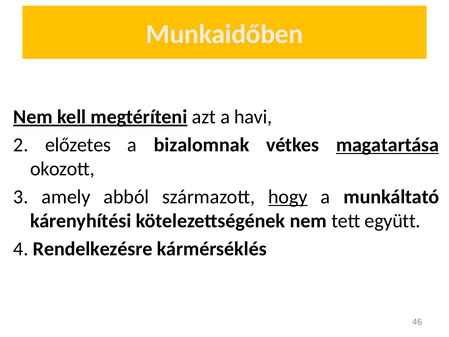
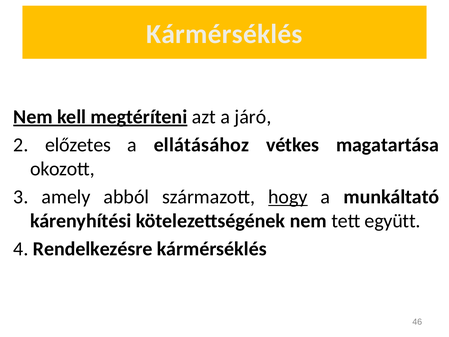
Munkaidőben at (225, 34): Munkaidőben -> Kármérséklés
havi: havi -> járó
bizalomnak: bizalomnak -> ellátásához
magatartása underline: present -> none
